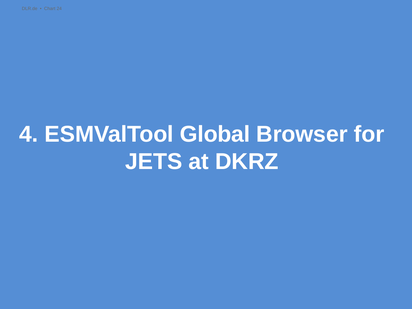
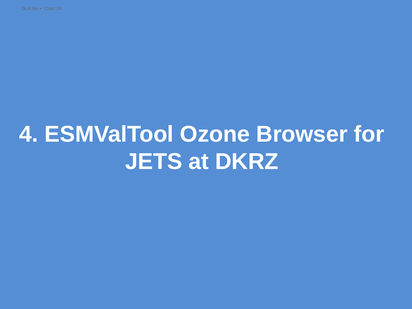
Global: Global -> Ozone
